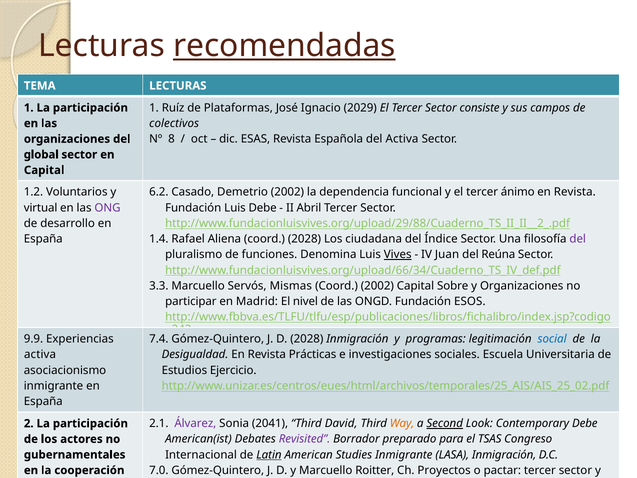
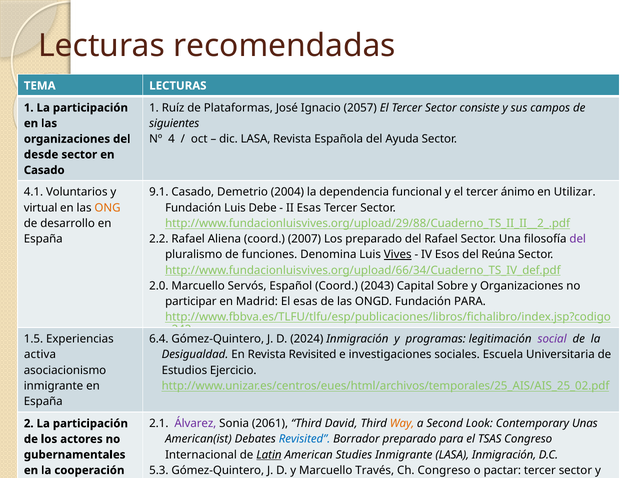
recomendadas underline: present -> none
2029: 2029 -> 2057
colectivos: colectivos -> siguientes
8: 8 -> 4
dic ESAS: ESAS -> LASA
del Activa: Activa -> Ayuda
global: global -> desde
Capital at (44, 170): Capital -> Casado
1.2: 1.2 -> 4.1
6.2: 6.2 -> 9.1
Demetrio 2002: 2002 -> 2004
Revista at (575, 192): Revista -> Utilizar
ONG colour: purple -> orange
II Abril: Abril -> Esas
1.4: 1.4 -> 2.2
coord 2028: 2028 -> 2007
Los ciudadana: ciudadana -> preparado
del Índice: Índice -> Rafael
Juan: Juan -> Esos
3.3: 3.3 -> 2.0
Mismas: Mismas -> Español
Coord 2002: 2002 -> 2043
El nivel: nivel -> esas
Fundación ESOS: ESOS -> PARA
9.9: 9.9 -> 1.5
7.4: 7.4 -> 6.4
D 2028: 2028 -> 2024
social colour: blue -> purple
Revista Prácticas: Prácticas -> Revisited
2041: 2041 -> 2061
Second underline: present -> none
Contemporary Debe: Debe -> Unas
Revisited at (305, 439) colour: purple -> blue
7.0: 7.0 -> 5.3
Marcuello Roitter: Roitter -> Través
Ch Proyectos: Proyectos -> Congreso
